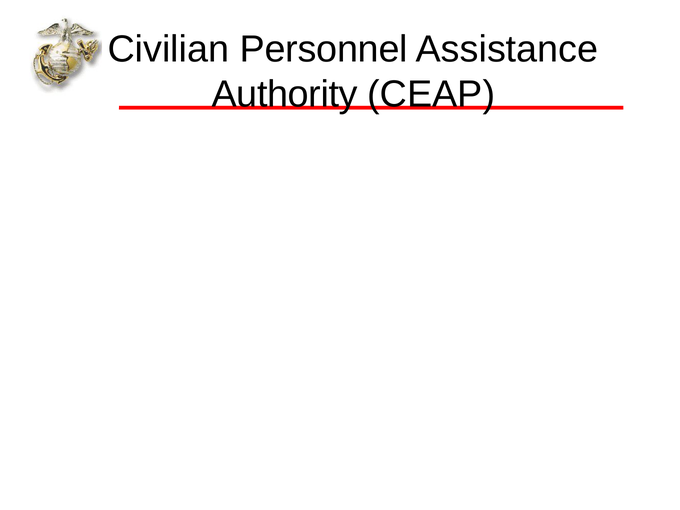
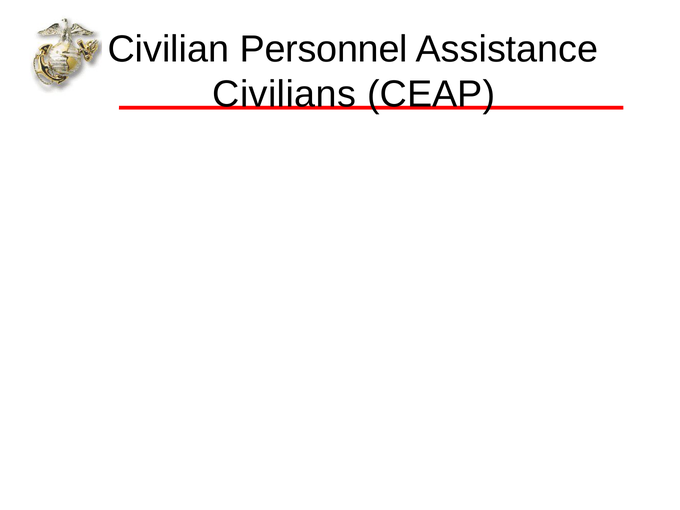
Authority: Authority -> Civilians
